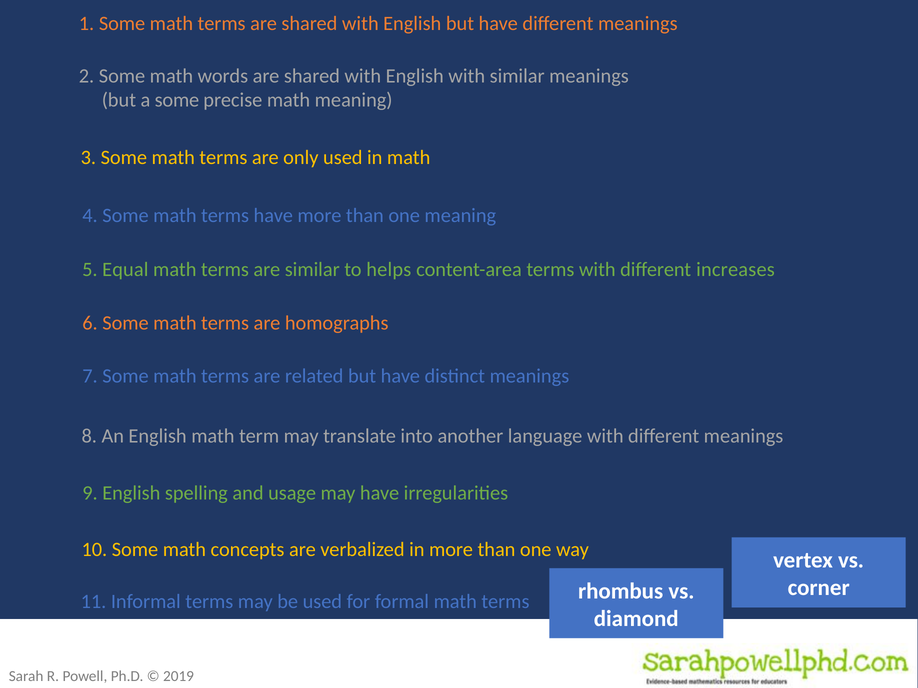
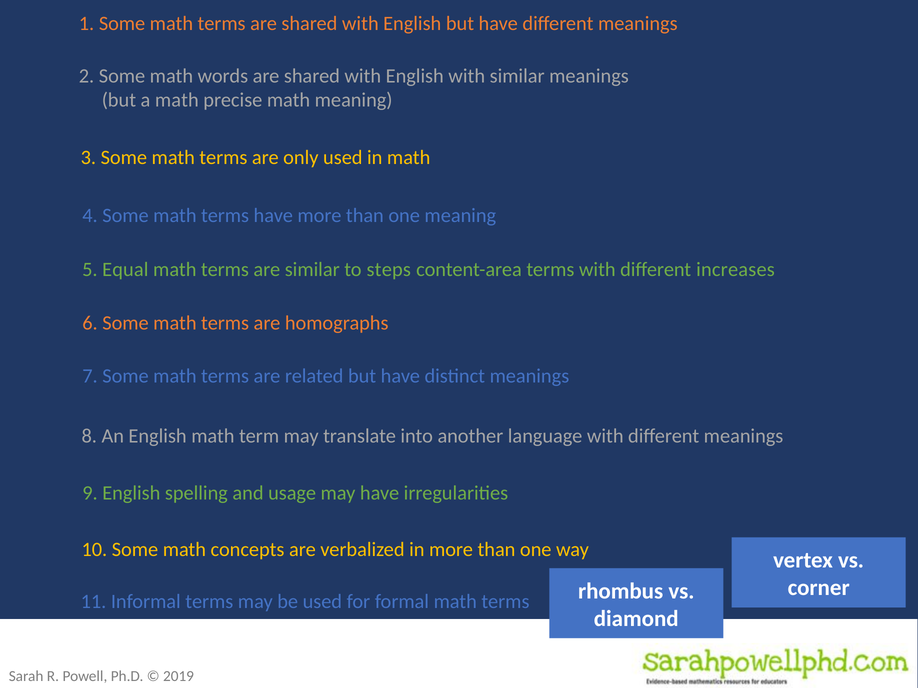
a some: some -> math
helps: helps -> steps
